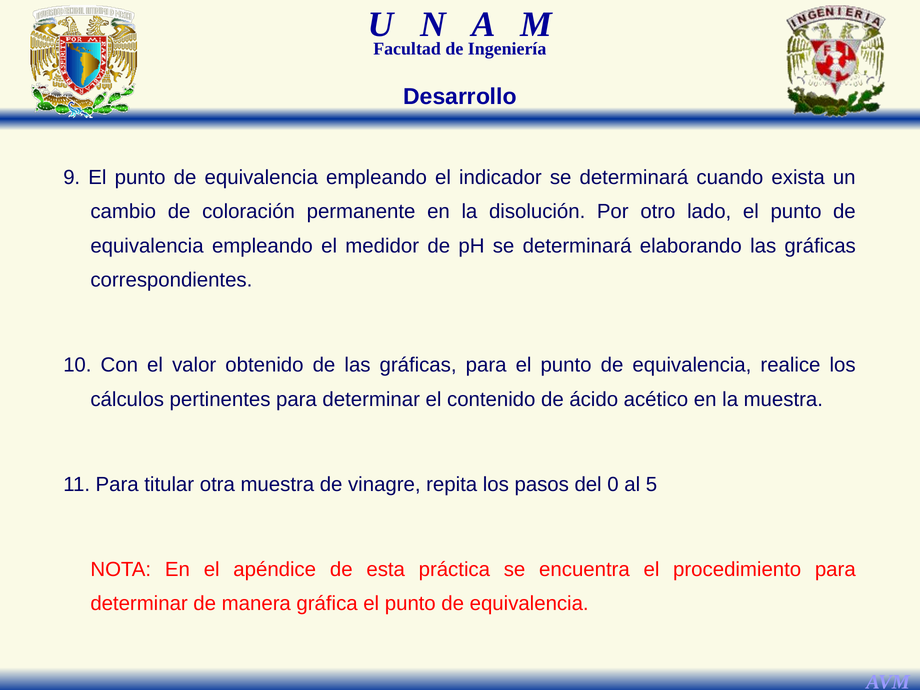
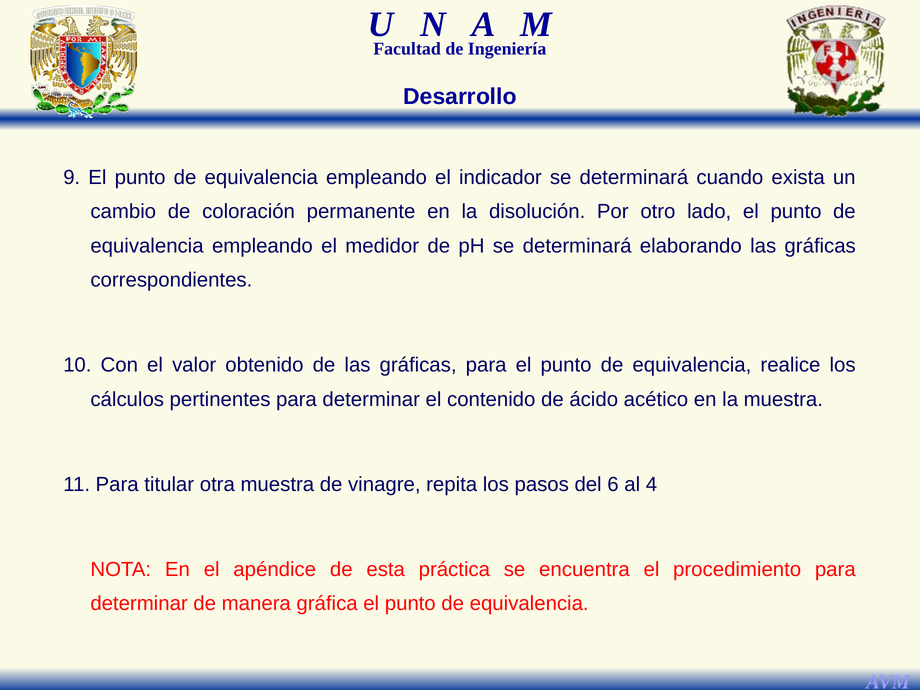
0: 0 -> 6
5: 5 -> 4
